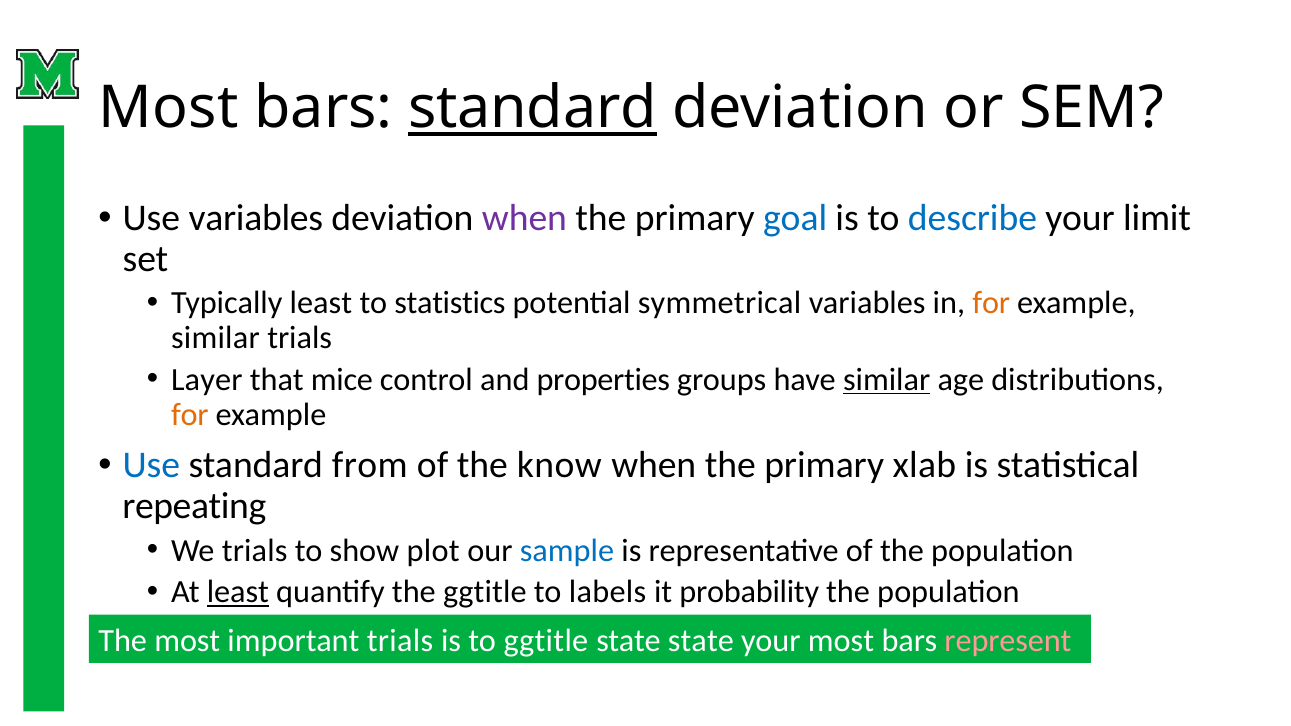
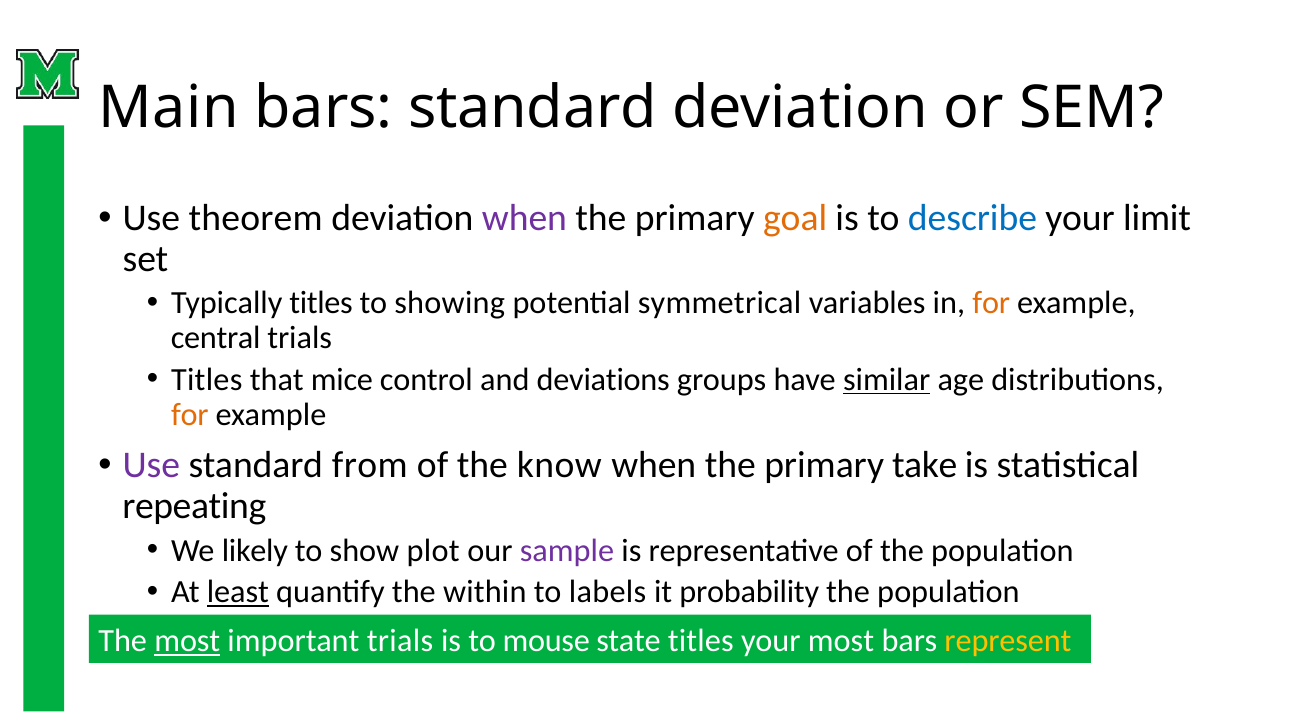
Most at (169, 108): Most -> Main
standard at (532, 108) underline: present -> none
Use variables: variables -> theorem
goal colour: blue -> orange
Typically least: least -> titles
statistics: statistics -> showing
similar at (215, 338): similar -> central
Layer at (207, 380): Layer -> Titles
properties: properties -> deviations
Use at (151, 466) colour: blue -> purple
xlab: xlab -> take
We trials: trials -> likely
sample colour: blue -> purple
the ggtitle: ggtitle -> within
most at (187, 641) underline: none -> present
to ggtitle: ggtitle -> mouse
state state: state -> titles
represent colour: pink -> yellow
